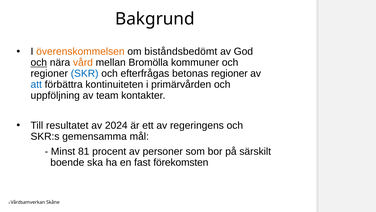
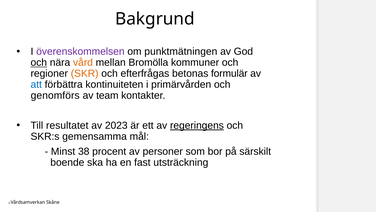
överenskommelsen colour: orange -> purple
biståndsbedömt: biståndsbedömt -> punktmätningen
SKR colour: blue -> orange
betonas regioner: regioner -> formulär
uppföljning: uppföljning -> genomförs
2024: 2024 -> 2023
regeringens underline: none -> present
81: 81 -> 38
förekomsten: förekomsten -> utsträckning
